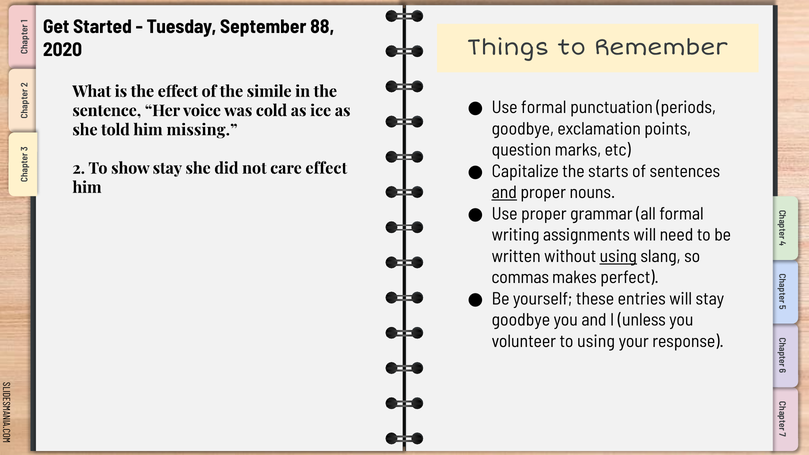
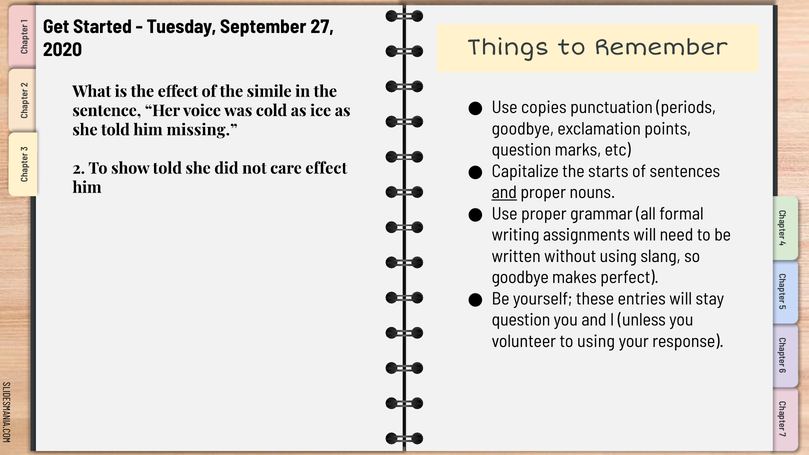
88: 88 -> 27
Use formal: formal -> copies
show stay: stay -> told
using at (618, 256) underline: present -> none
commas at (520, 278): commas -> goodbye
goodbye at (521, 320): goodbye -> question
